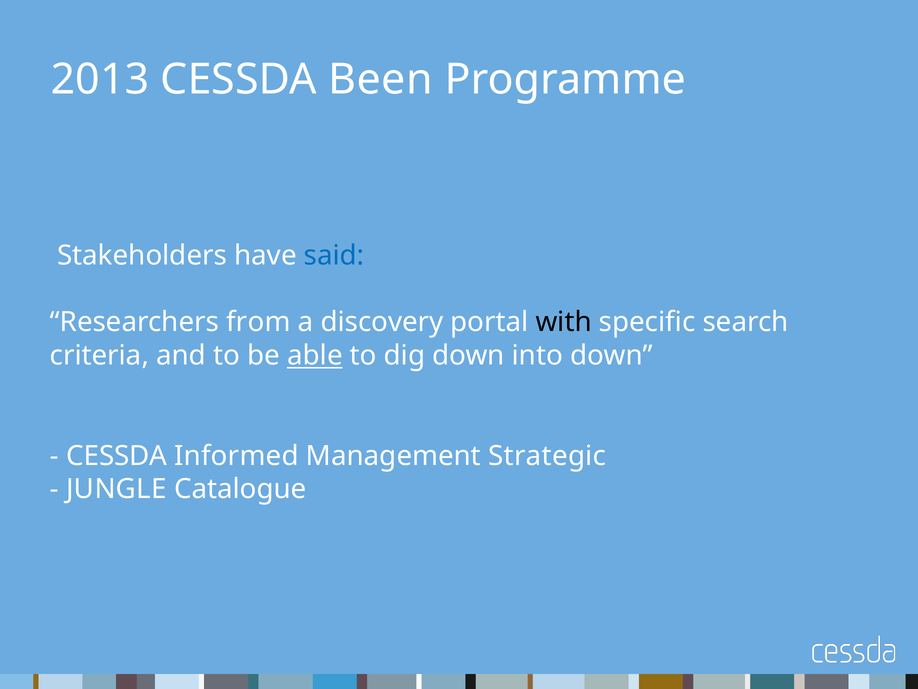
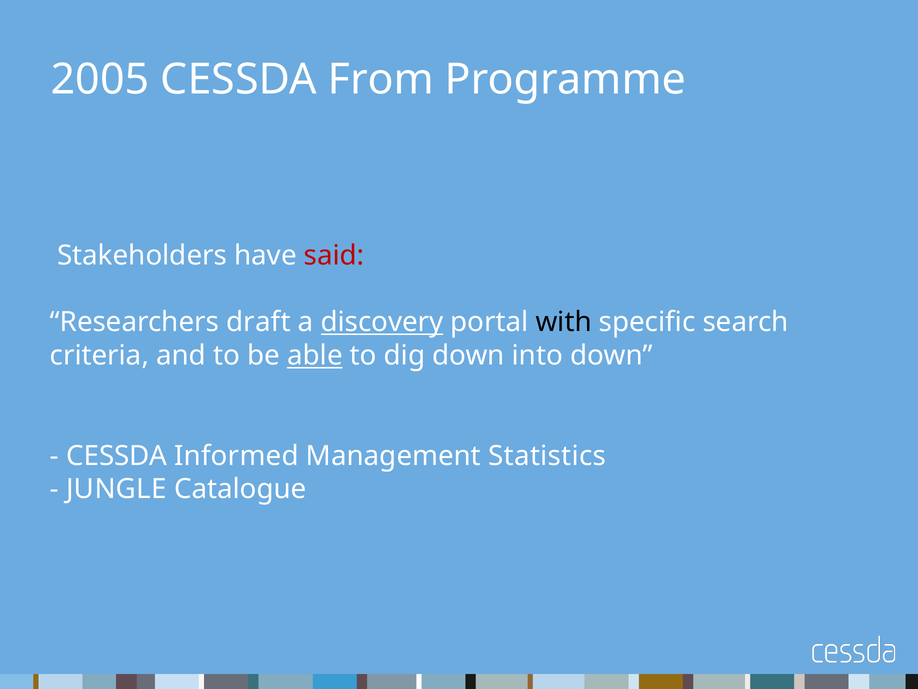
2013: 2013 -> 2005
Been: Been -> From
said colour: blue -> red
from: from -> draft
discovery underline: none -> present
Strategic: Strategic -> Statistics
